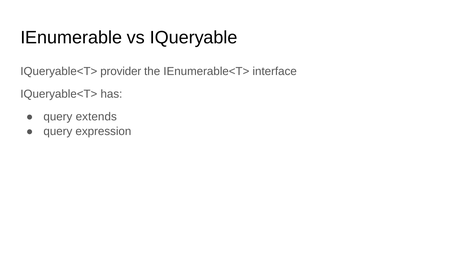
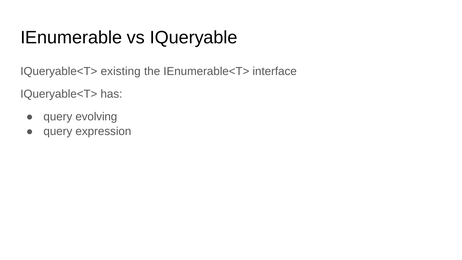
provider: provider -> existing
extends: extends -> evolving
